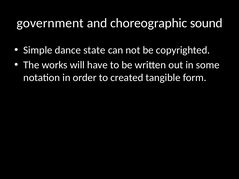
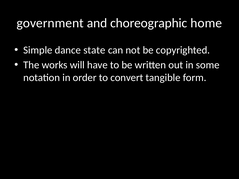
sound: sound -> home
created: created -> convert
